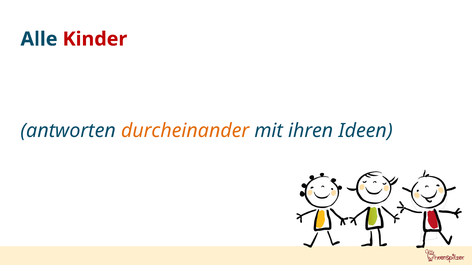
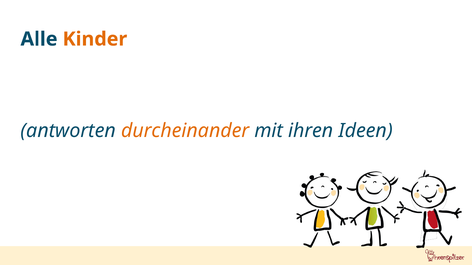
Kinder colour: red -> orange
